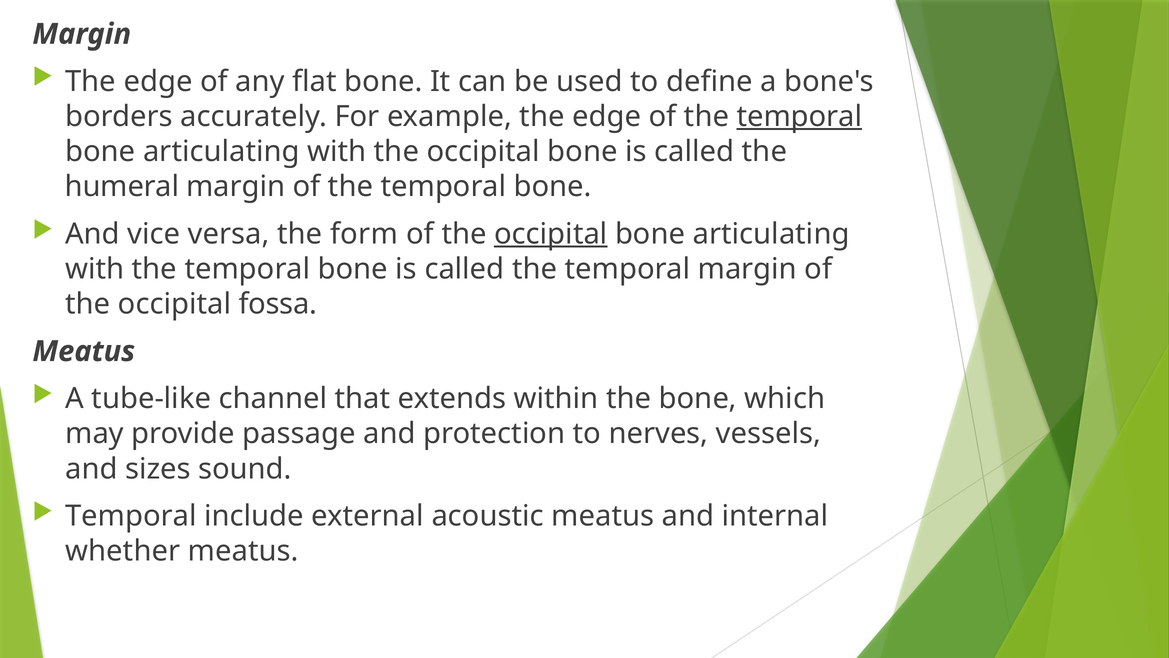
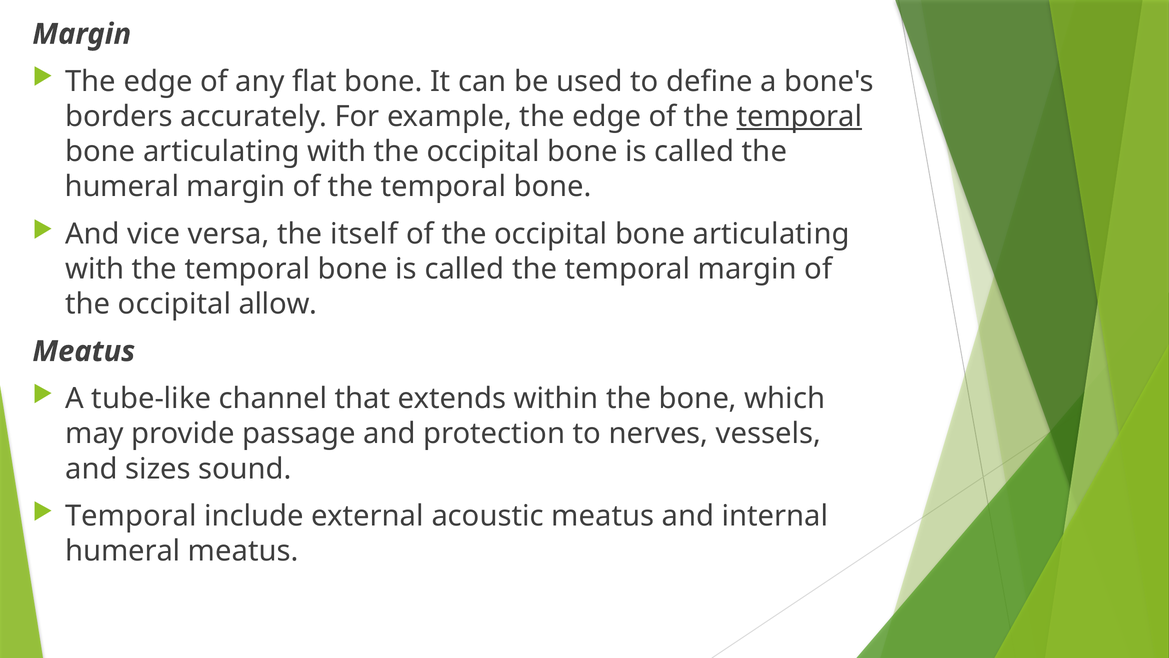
form: form -> itself
occipital at (551, 234) underline: present -> none
fossa: fossa -> allow
whether at (123, 551): whether -> humeral
